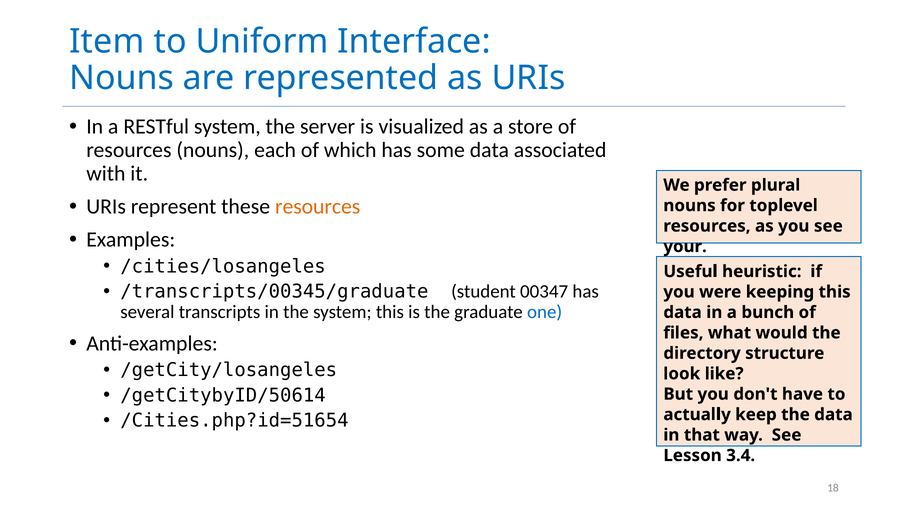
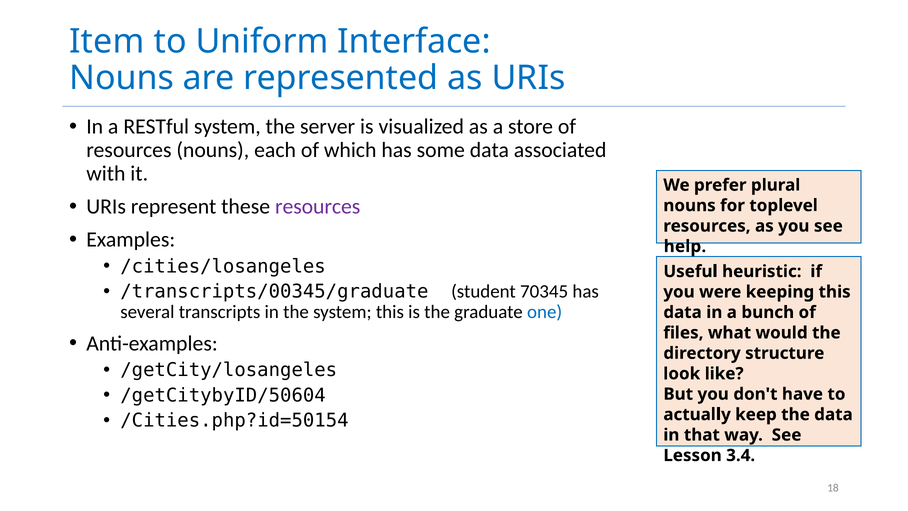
resources at (318, 207) colour: orange -> purple
your: your -> help
00347: 00347 -> 70345
/getCitybyID/50614: /getCitybyID/50614 -> /getCitybyID/50604
/Cities.php?id=51654: /Cities.php?id=51654 -> /Cities.php?id=50154
